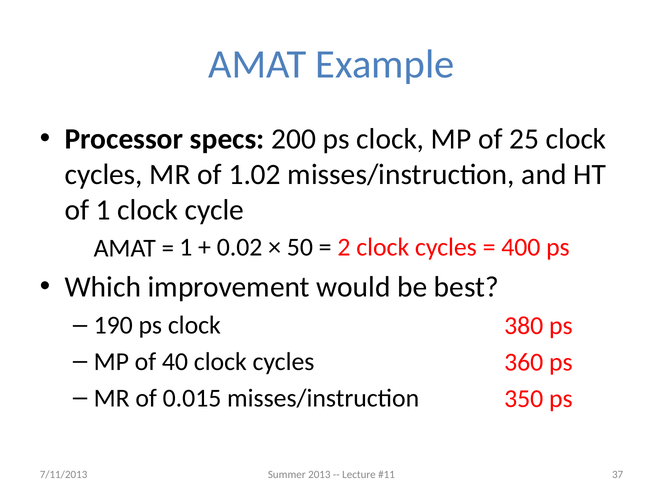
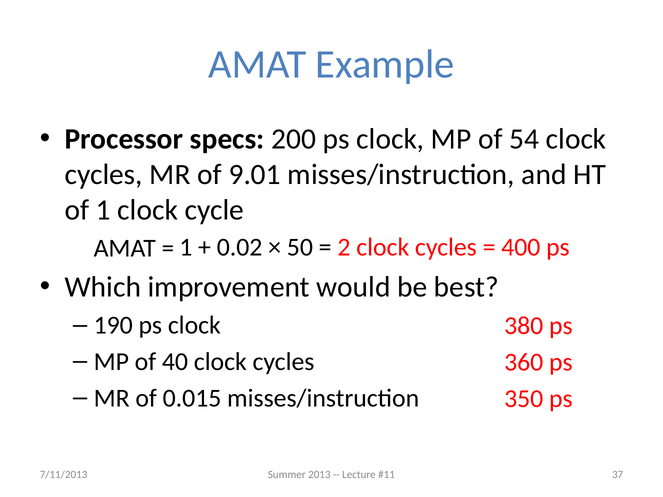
25: 25 -> 54
1.02: 1.02 -> 9.01
